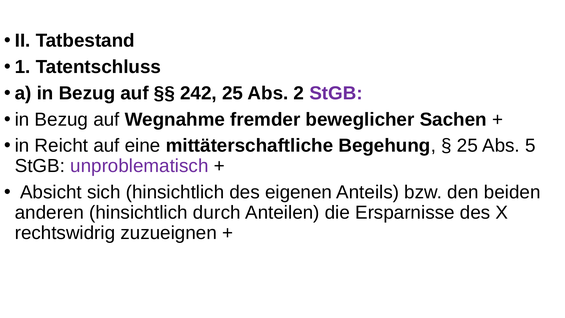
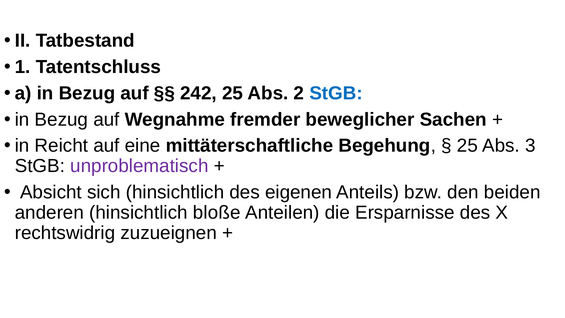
StGB at (336, 93) colour: purple -> blue
5: 5 -> 3
durch: durch -> bloße
